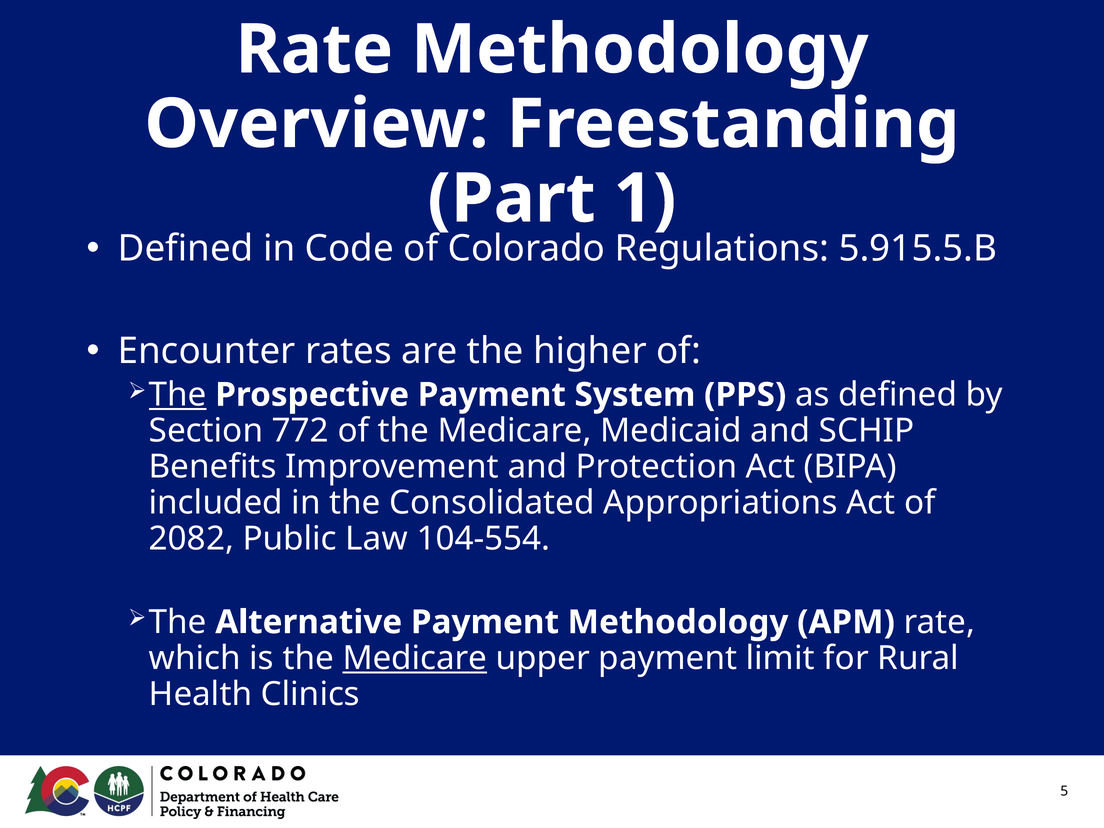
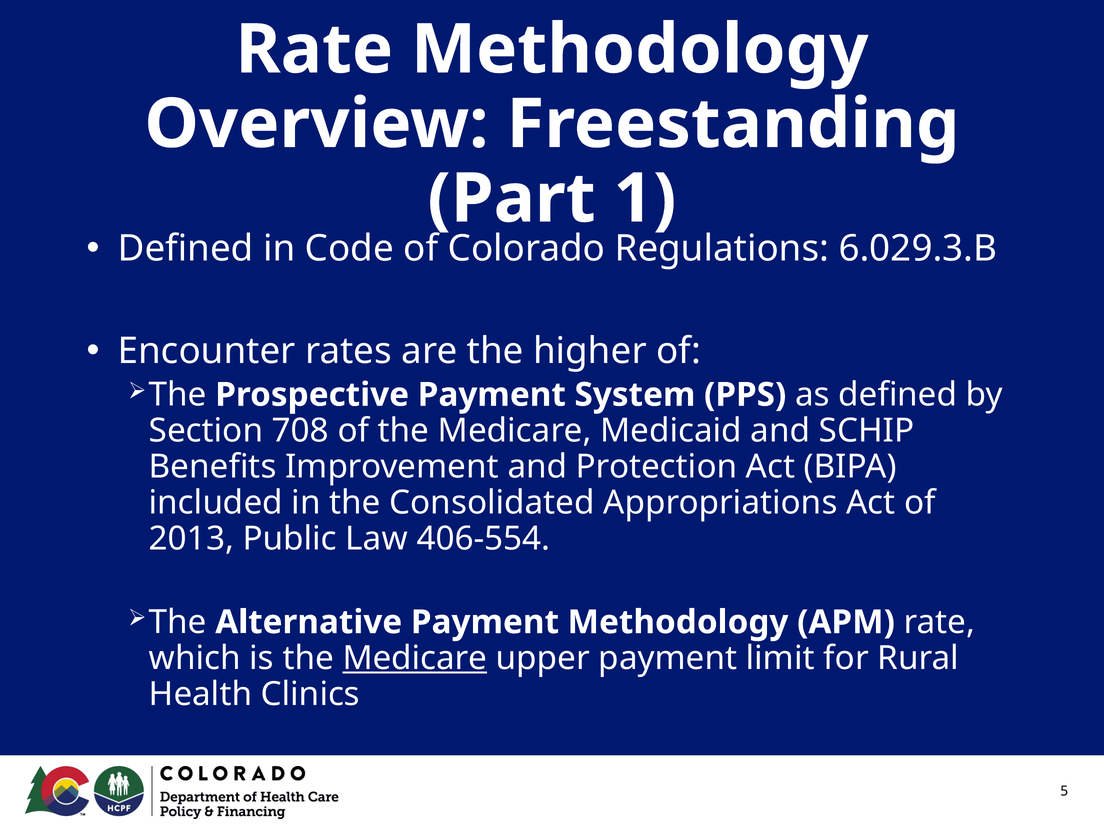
5.915.5.B: 5.915.5.B -> 6.029.3.B
The at (178, 395) underline: present -> none
772: 772 -> 708
2082: 2082 -> 2013
104-554: 104-554 -> 406-554
